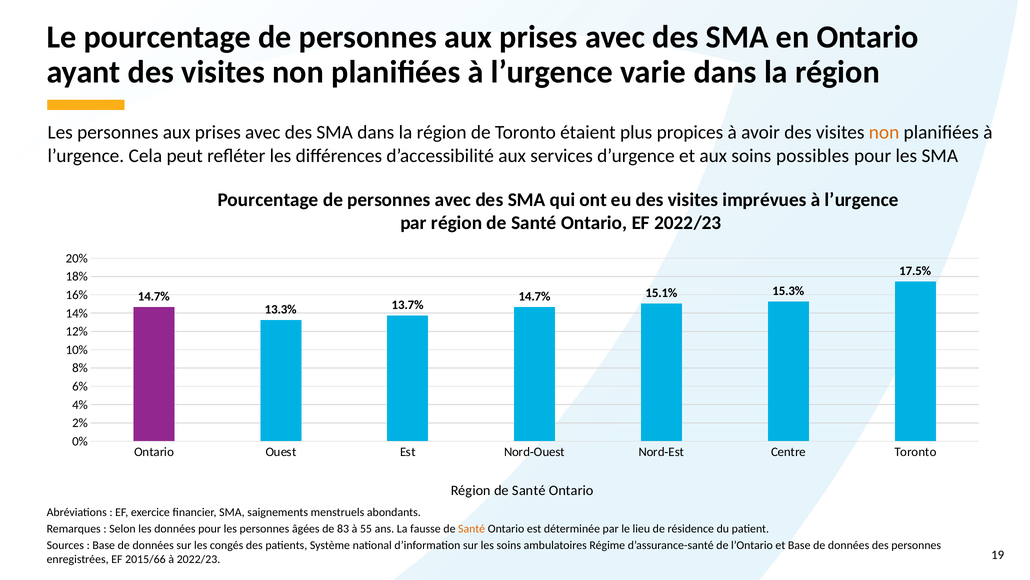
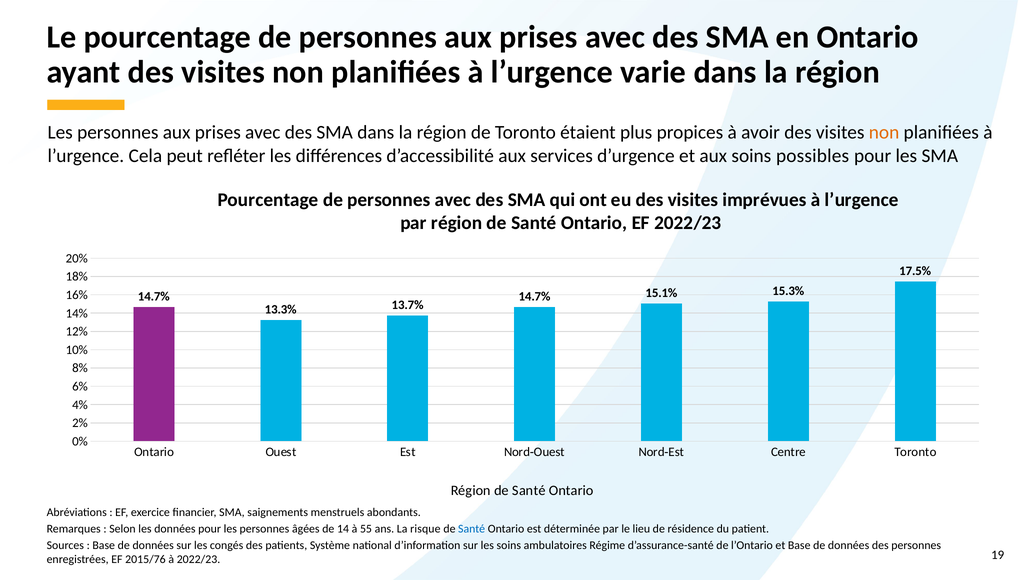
83: 83 -> 14
fausse: fausse -> risque
Santé at (472, 528) colour: orange -> blue
2015/66: 2015/66 -> 2015/76
